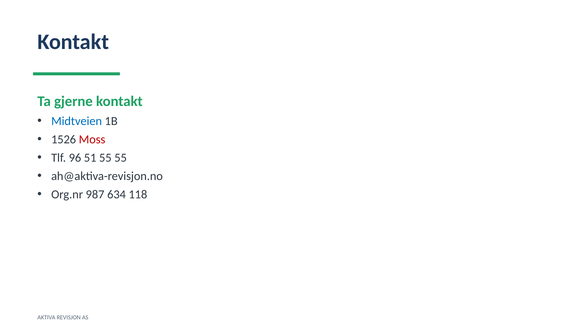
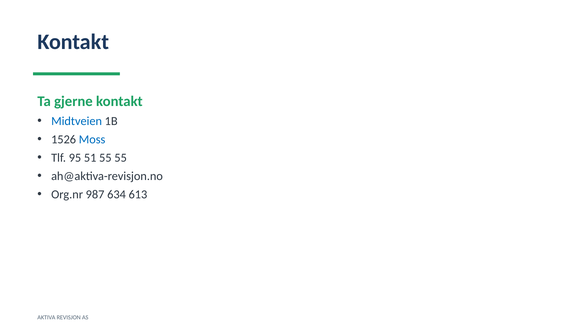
Moss colour: red -> blue
96: 96 -> 95
118: 118 -> 613
